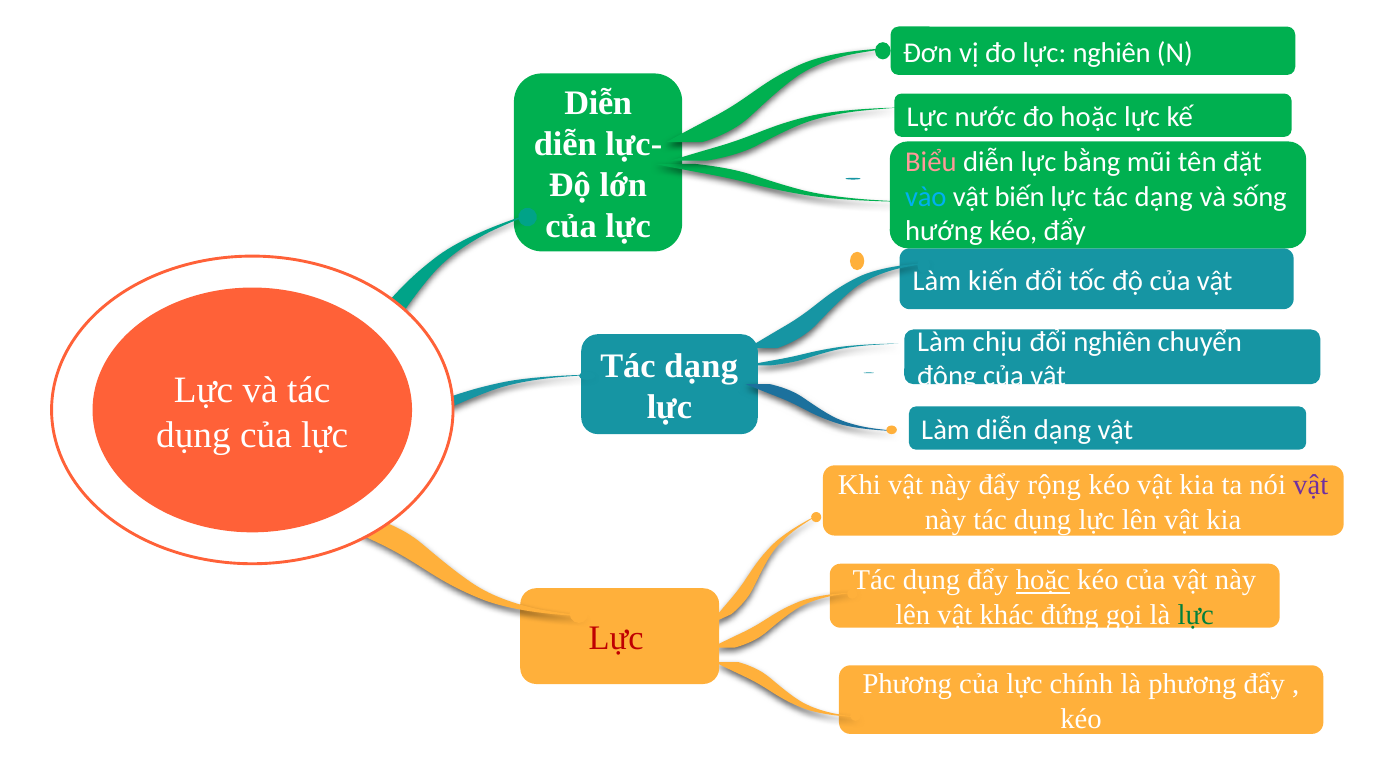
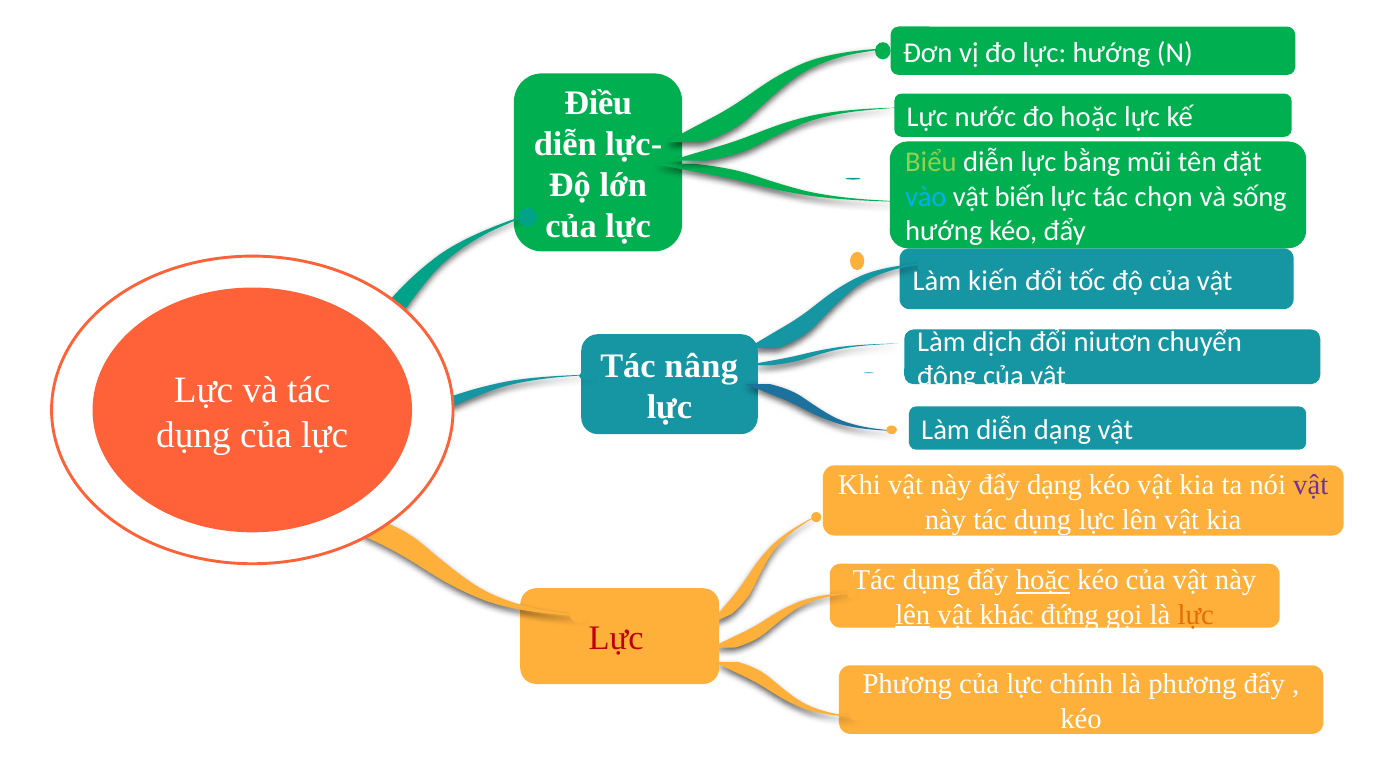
lực nghiên: nghiên -> hướng
Diễn at (598, 103): Diễn -> Điều
Biểu colour: pink -> light green
dạng at (1164, 197): dạng -> chọn
chịu: chịu -> dịch
đổi nghiên: nghiên -> niutơn
dạng at (701, 366): dạng -> nâng
đẩy rộng: rộng -> dạng
lên at (913, 615) underline: none -> present
lực at (1196, 615) colour: green -> orange
